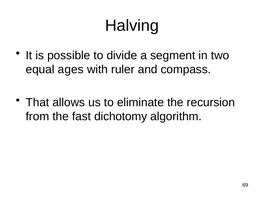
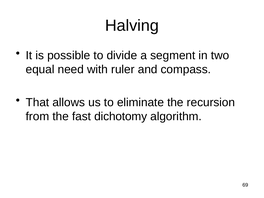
ages: ages -> need
